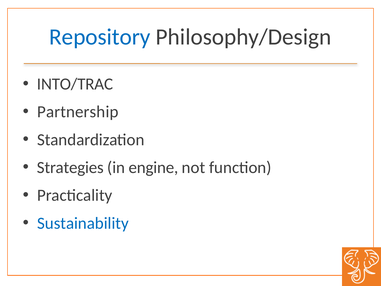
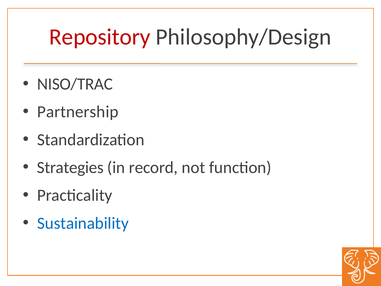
Repository colour: blue -> red
INTO/TRAC: INTO/TRAC -> NISO/TRAC
engine: engine -> record
